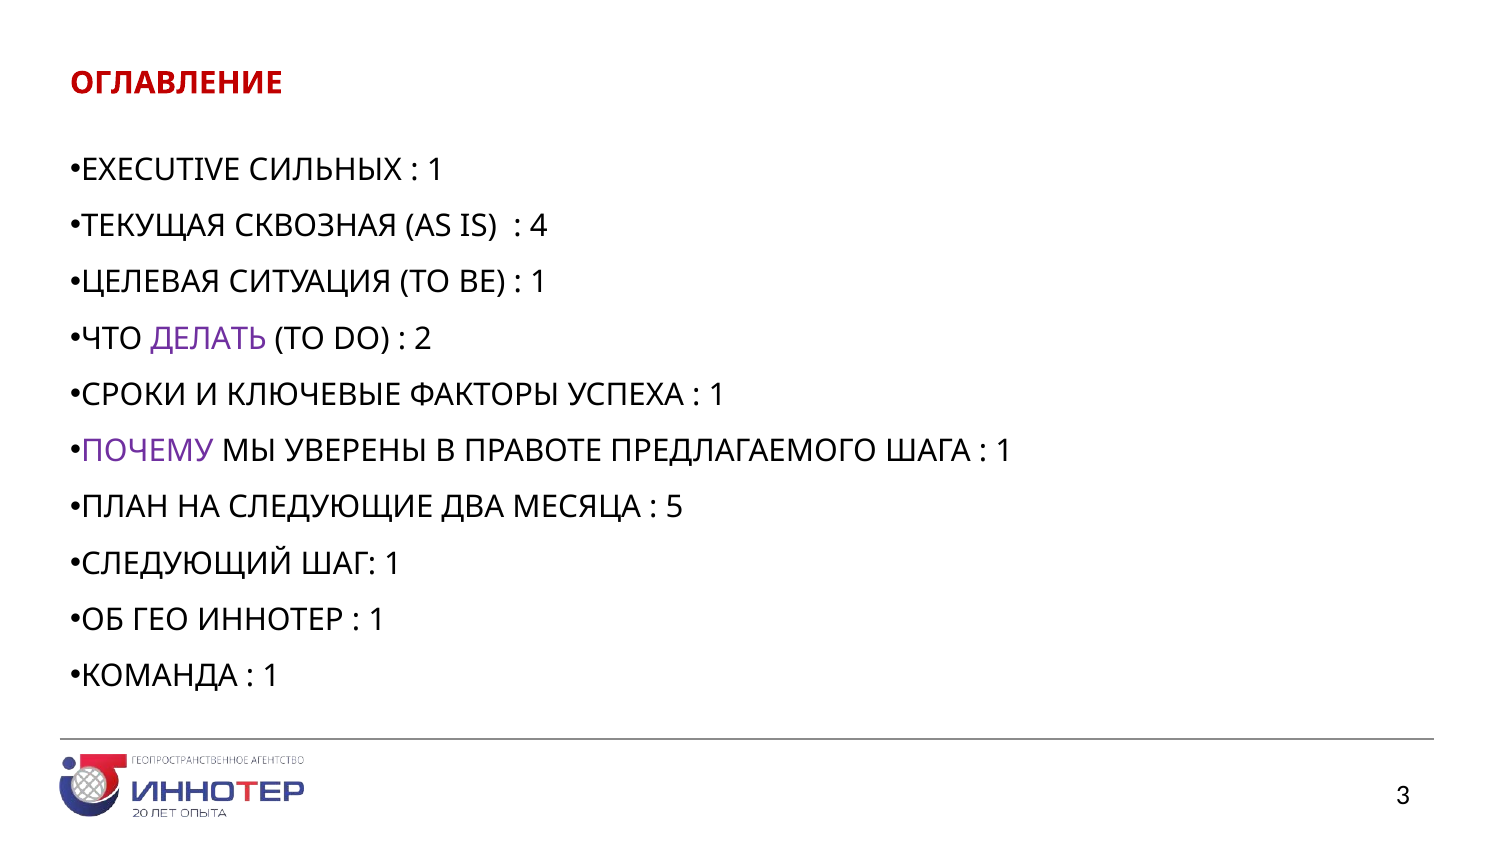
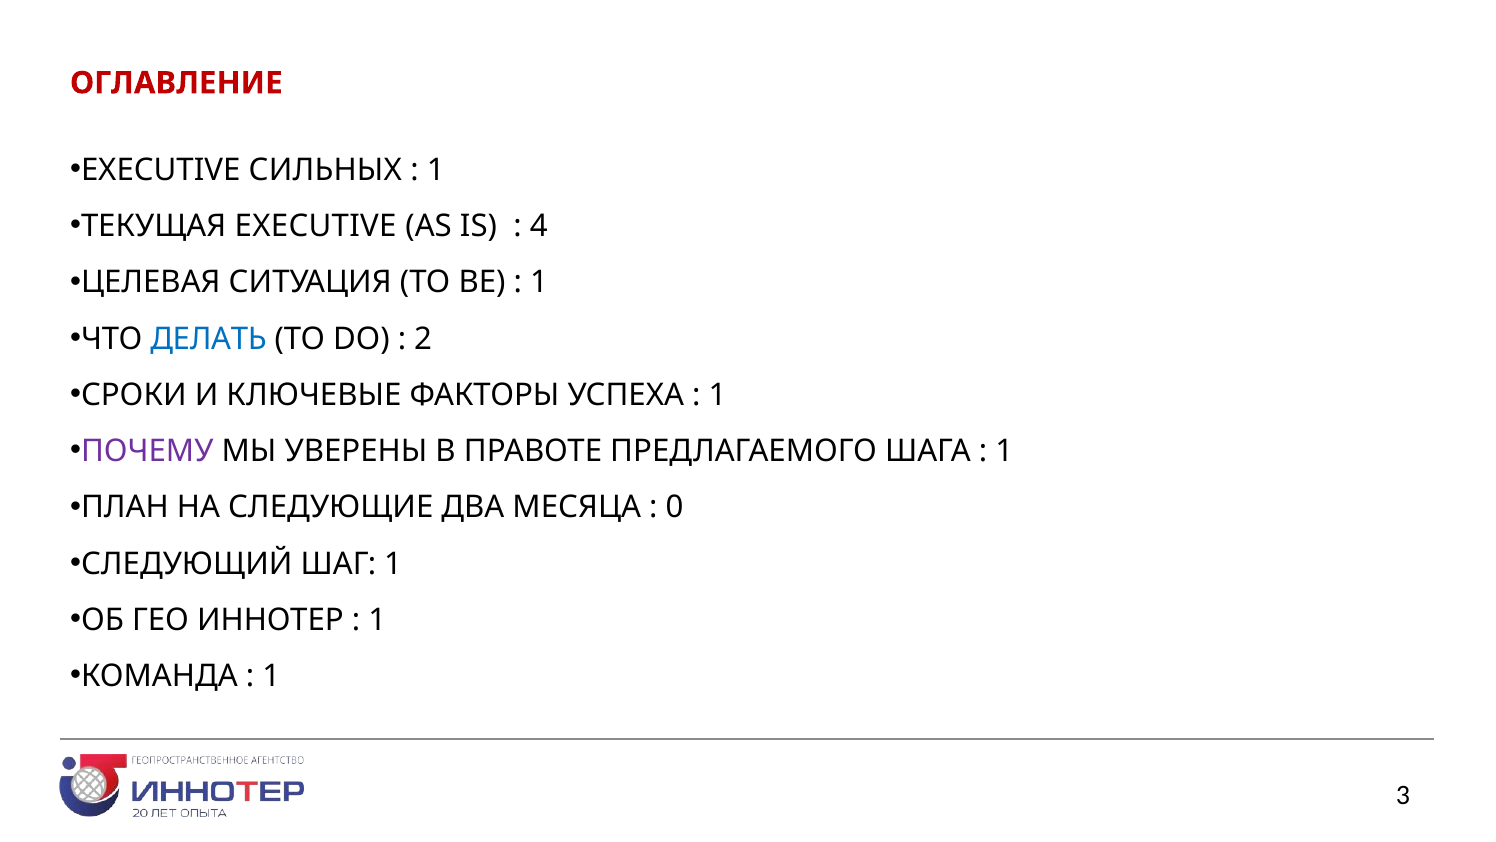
ТЕКУЩАЯ СКВОЗНАЯ: СКВОЗНАЯ -> EXECUTIVE
ДЕЛАТЬ colour: purple -> blue
5: 5 -> 0
